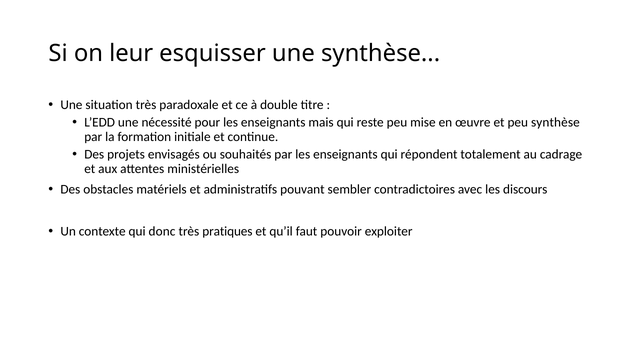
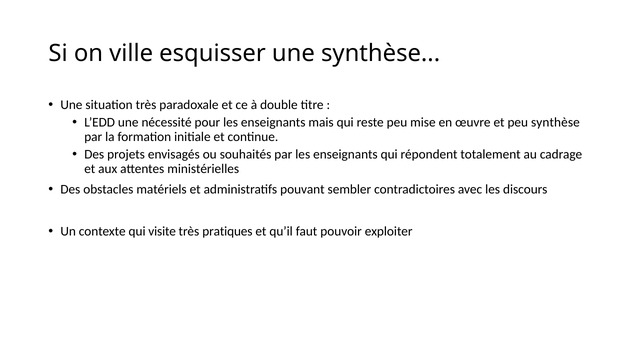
leur: leur -> ville
donc: donc -> visite
